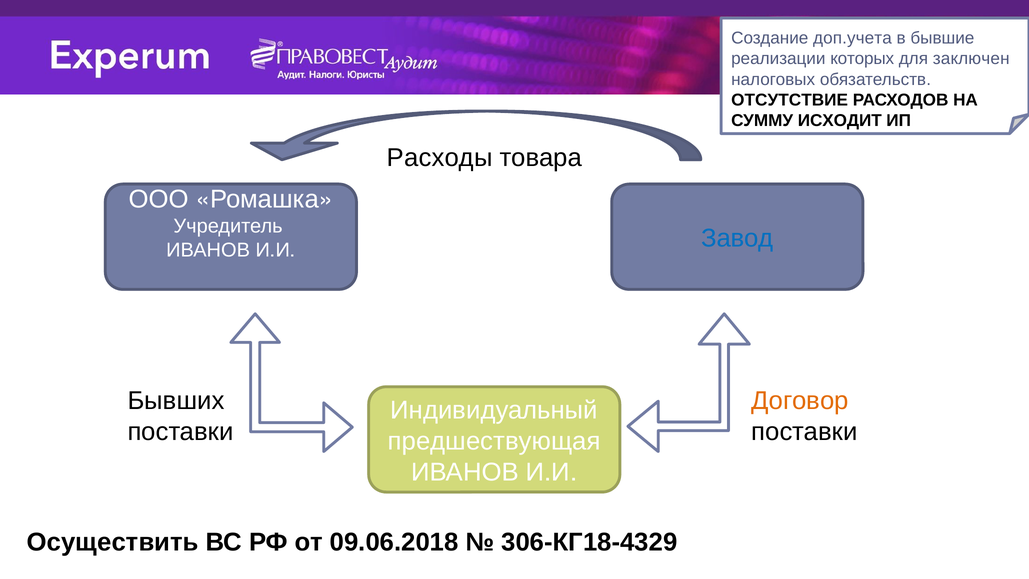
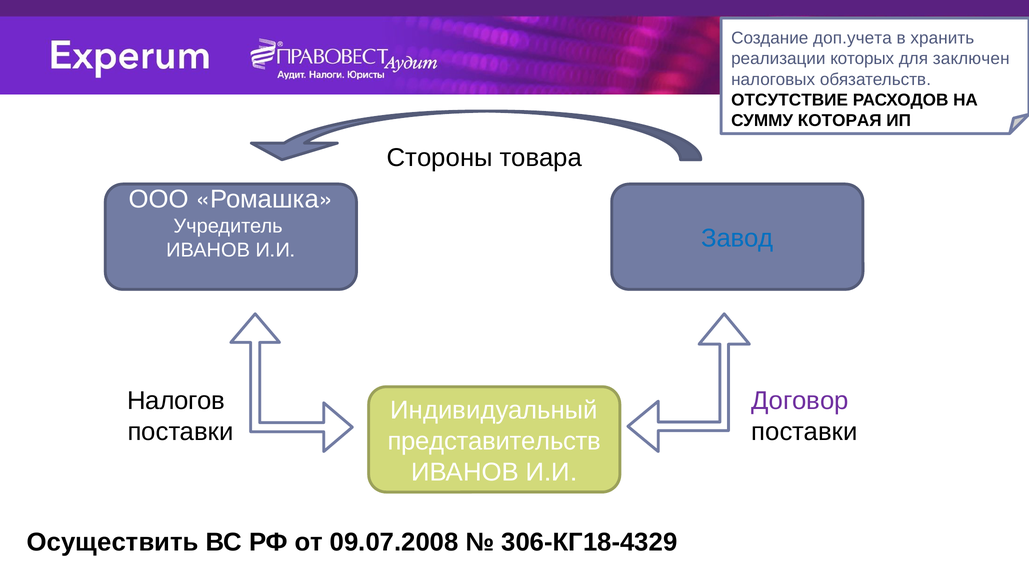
бывшие: бывшие -> хранить
ИСХОДИТ: ИСХОДИТ -> КОТОРАЯ
Расходы: Расходы -> Стороны
Бывших: Бывших -> Налогов
Договор colour: orange -> purple
предшествующая: предшествующая -> представительств
09.06.2018: 09.06.2018 -> 09.07.2008
